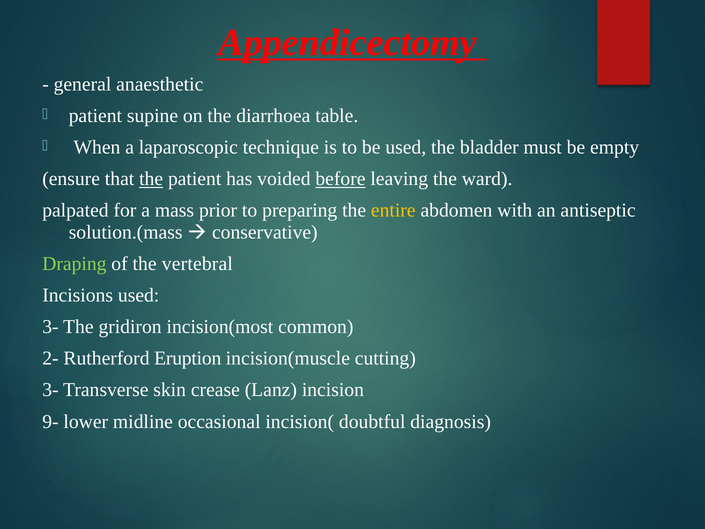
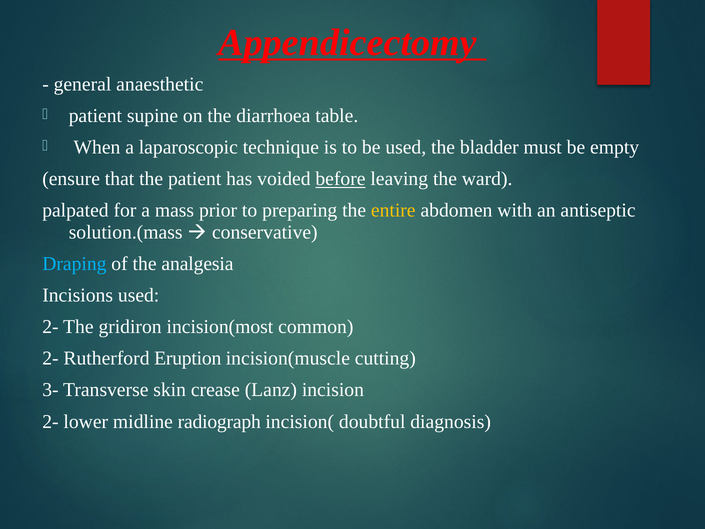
the at (151, 179) underline: present -> none
Draping colour: light green -> light blue
vertebral: vertebral -> analgesia
3- at (50, 327): 3- -> 2-
9- at (50, 421): 9- -> 2-
occasional: occasional -> radiograph
